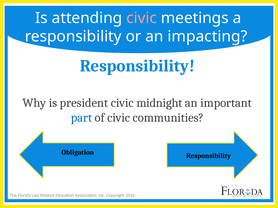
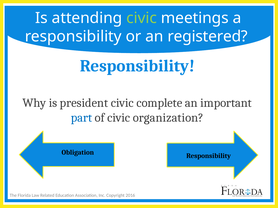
civic at (142, 18) colour: pink -> light green
impacting: impacting -> registered
midnight: midnight -> complete
communities: communities -> organization
